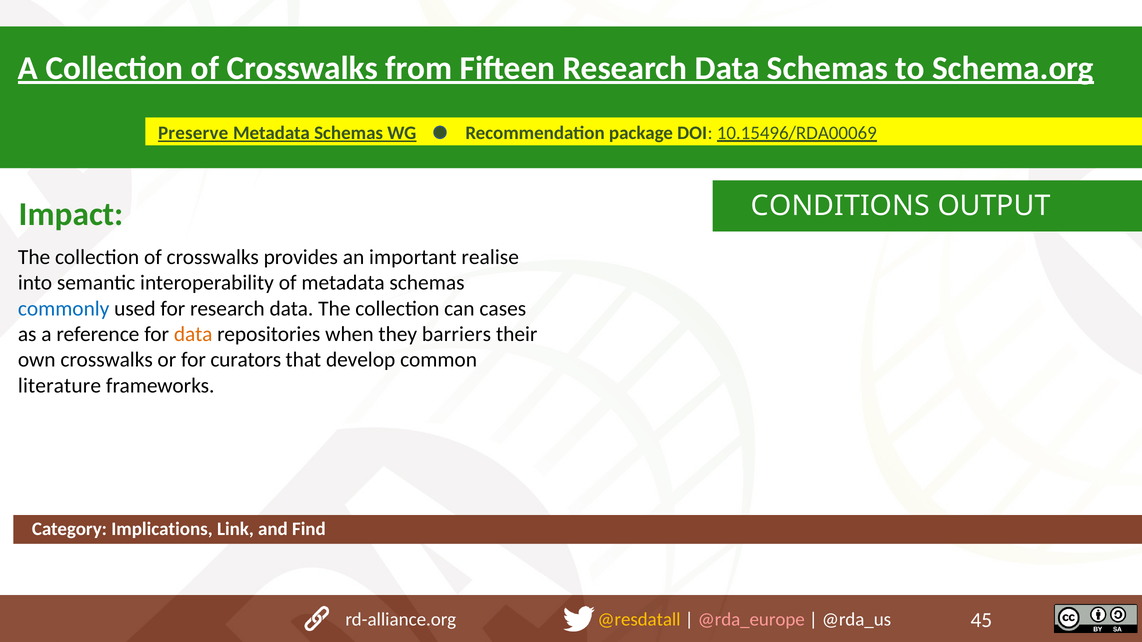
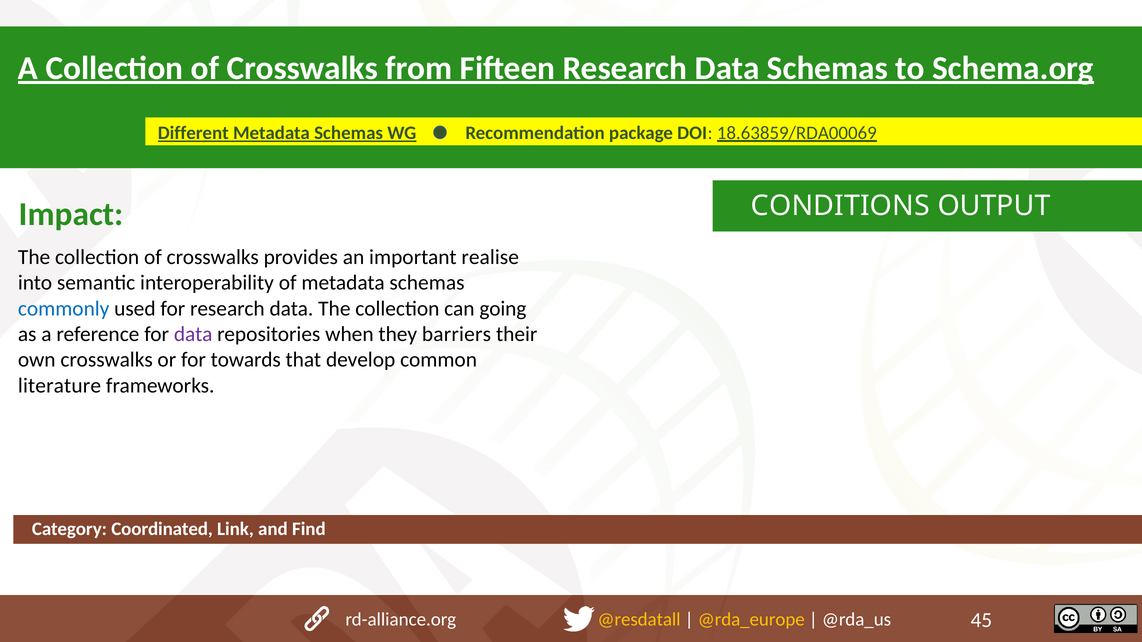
Preserve: Preserve -> Different
10.15496/RDA00069: 10.15496/RDA00069 -> 18.63859/RDA00069
cases: cases -> going
data at (193, 334) colour: orange -> purple
curators: curators -> towards
Implications: Implications -> Coordinated
@rda_europe colour: pink -> yellow
